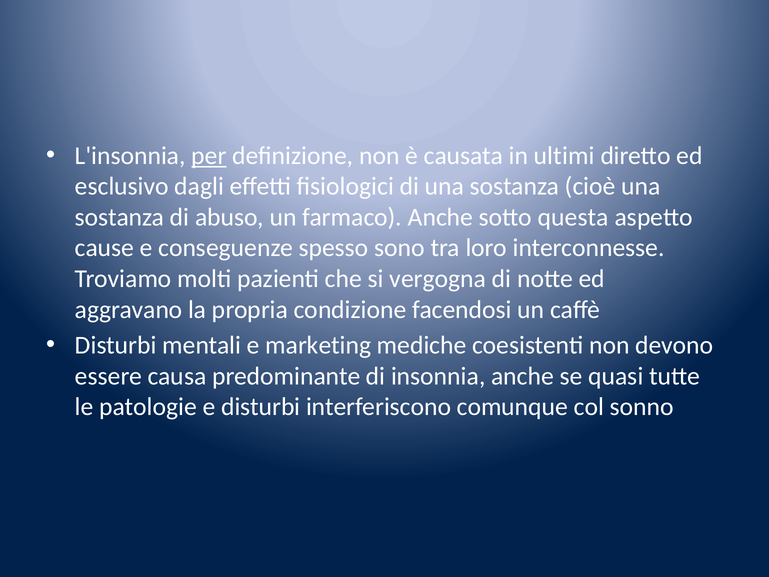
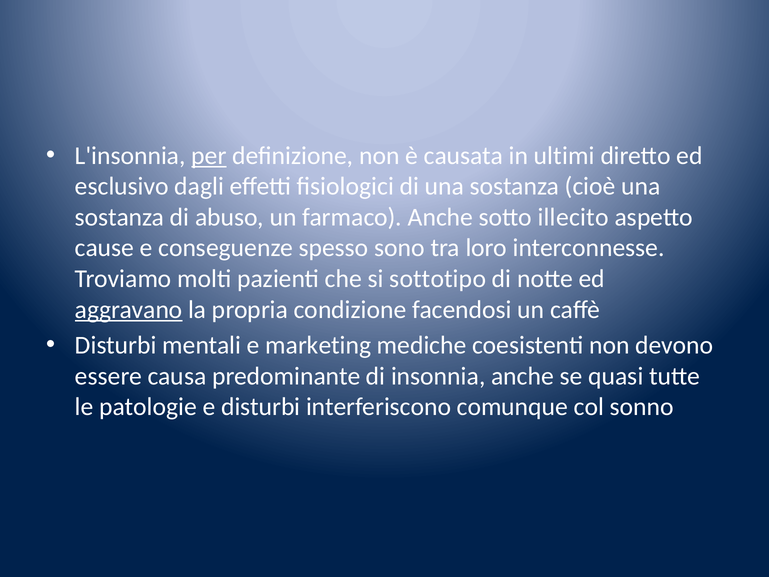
questa: questa -> illecito
vergogna: vergogna -> sottotipo
aggravano underline: none -> present
